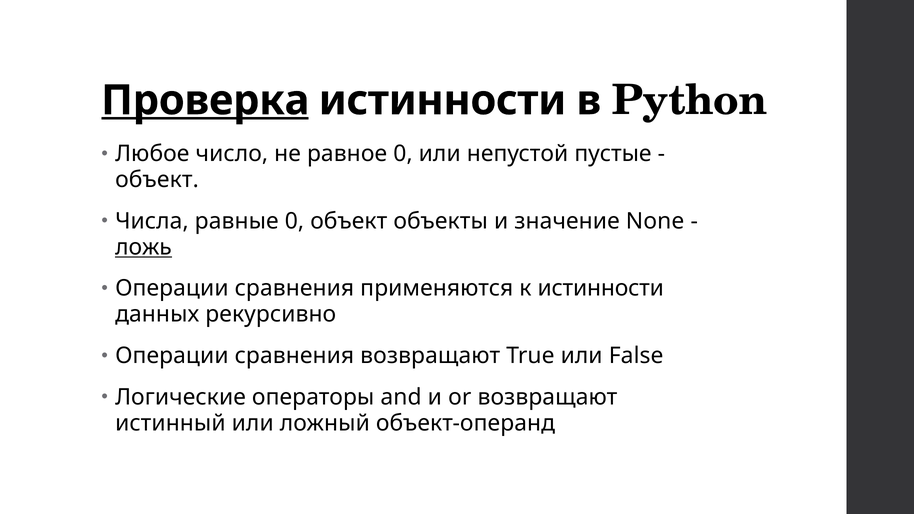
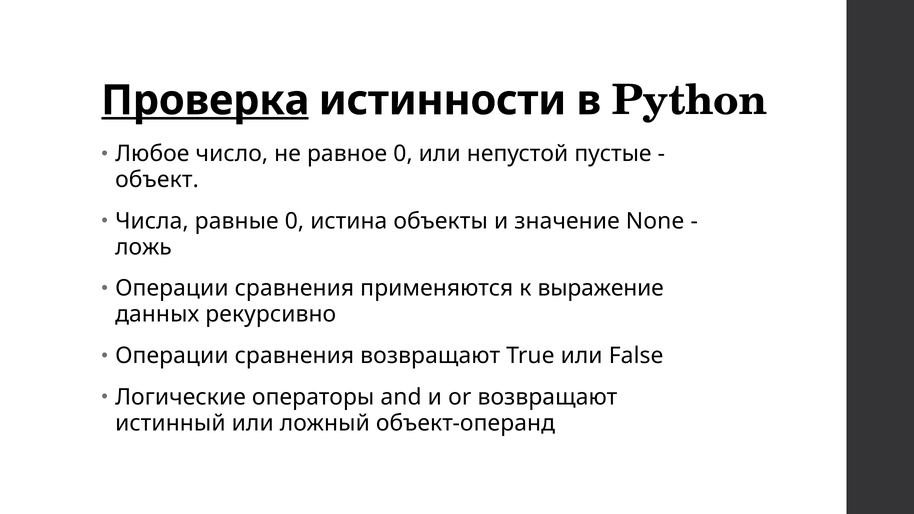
0 объект: объект -> истина
ложь underline: present -> none
к истинности: истинности -> выражение
